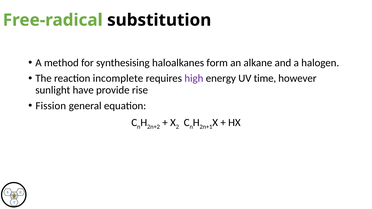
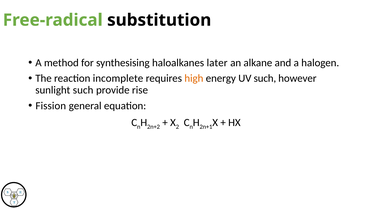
form: form -> later
high colour: purple -> orange
UV time: time -> such
sunlight have: have -> such
